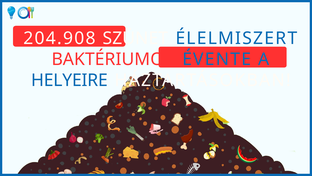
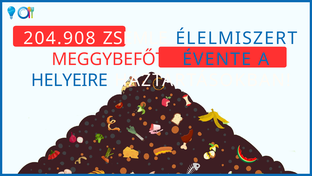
SZÜNET: SZÜNET -> ZSEMLE
BAKTÉRIUMOK: BAKTÉRIUMOK -> MEGGYBEFŐTT
